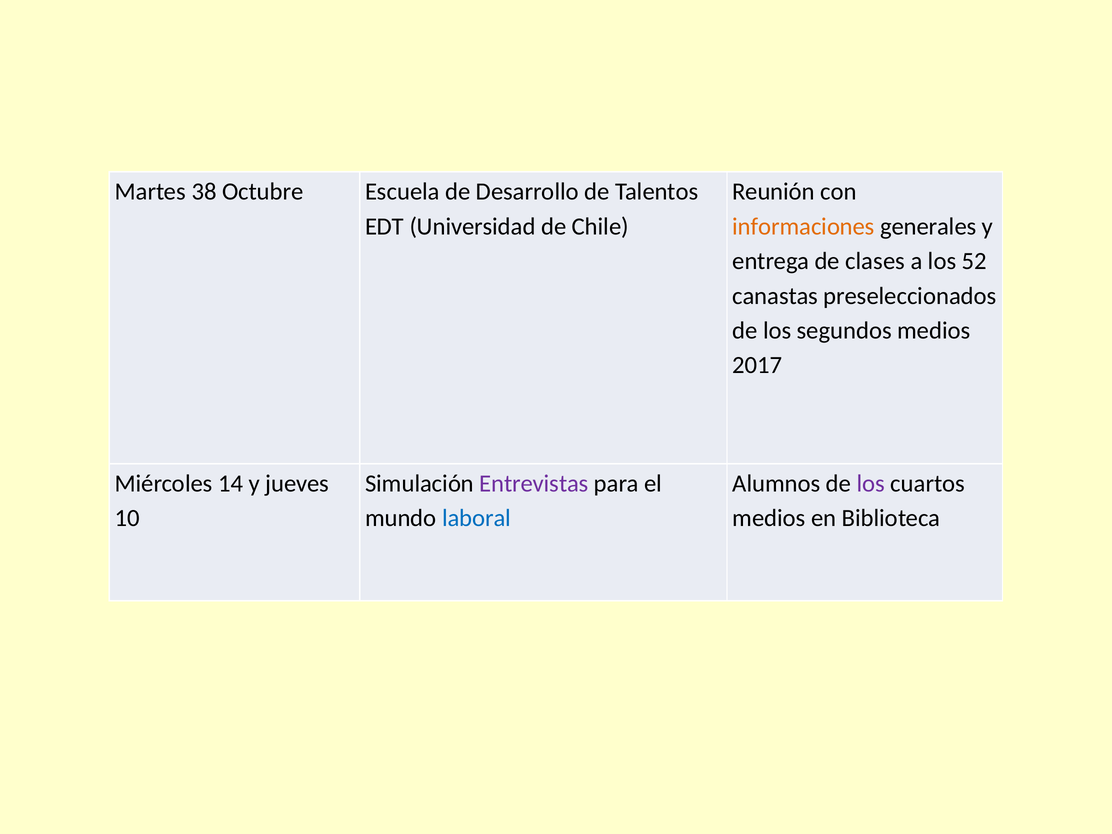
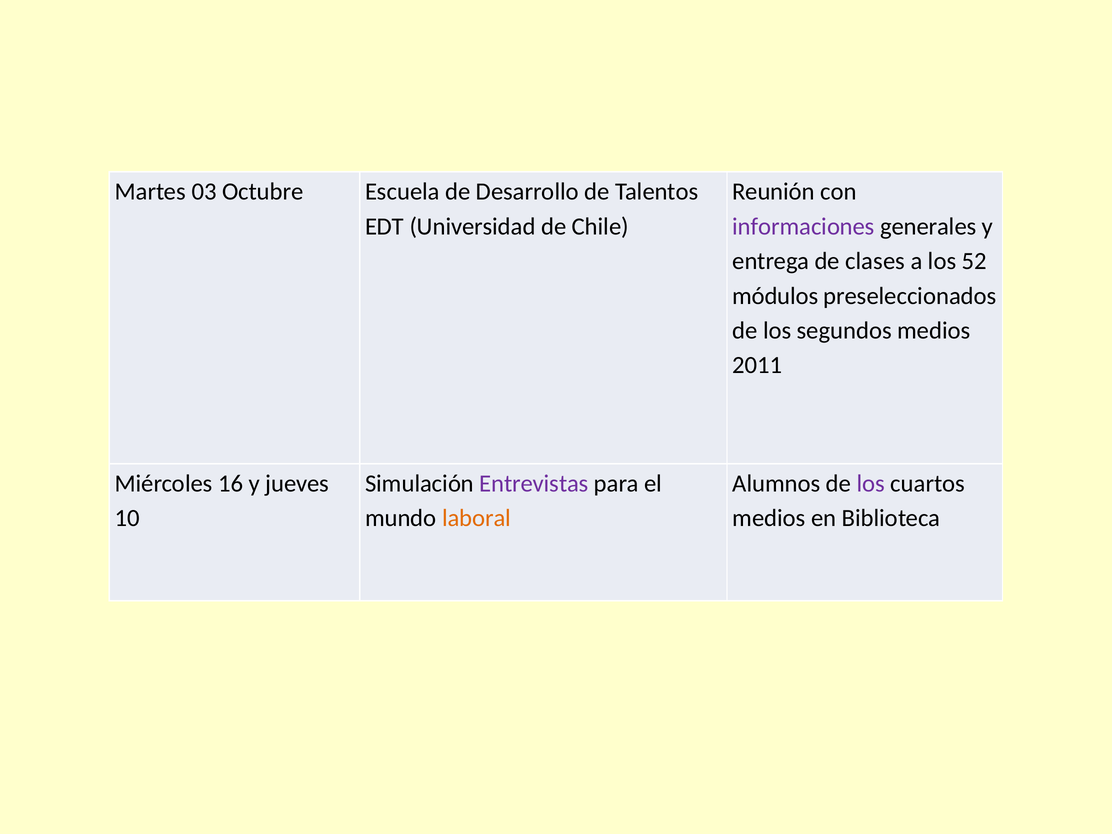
38: 38 -> 03
informaciones colour: orange -> purple
canastas: canastas -> módulos
2017: 2017 -> 2011
14: 14 -> 16
laboral colour: blue -> orange
